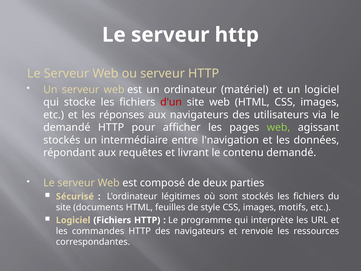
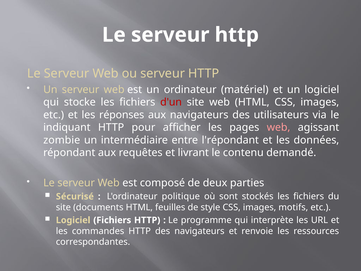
demandé at (67, 127): demandé -> indiquant
web at (279, 127) colour: light green -> pink
stockés at (62, 140): stockés -> zombie
l'navigation: l'navigation -> l'répondant
légitimes: légitimes -> politique
